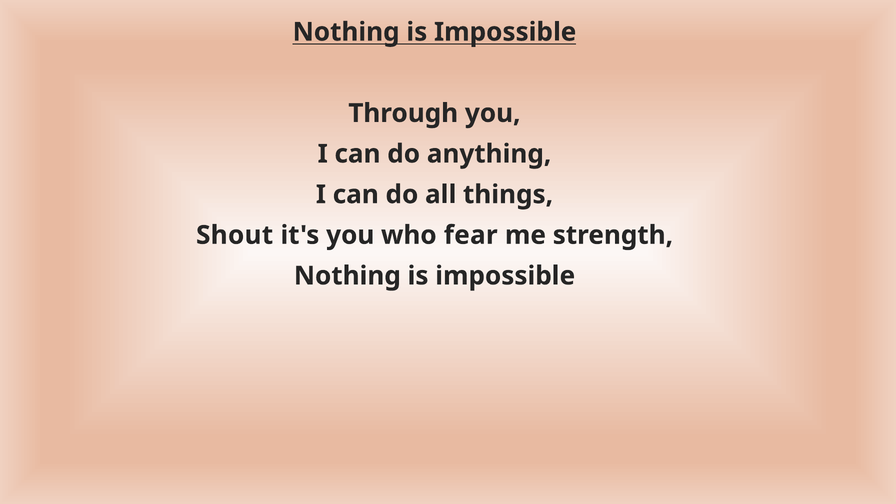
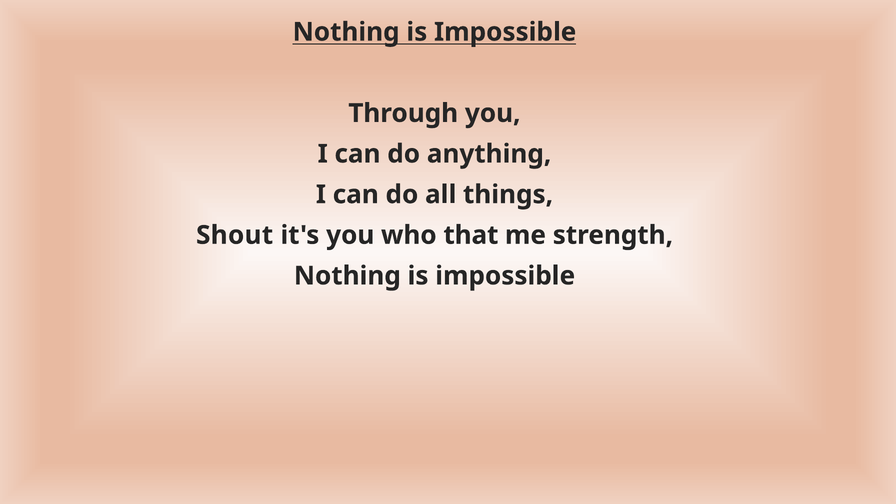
fear: fear -> that
